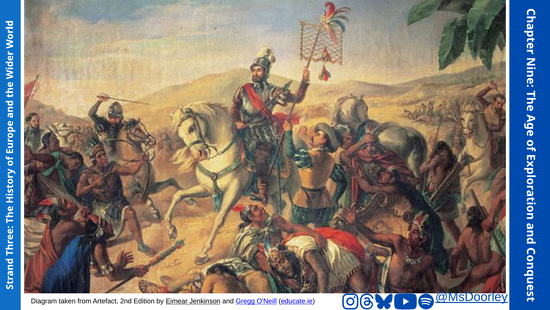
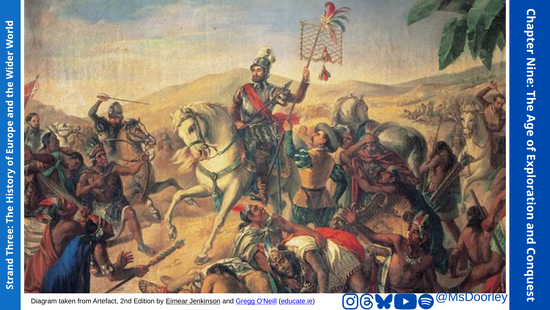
@MsDoorley underline: present -> none
